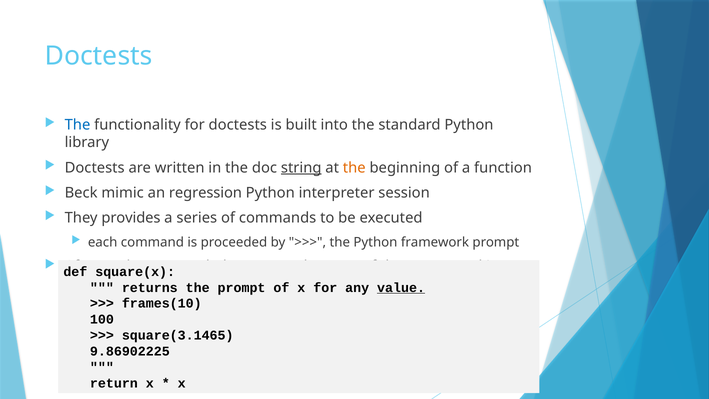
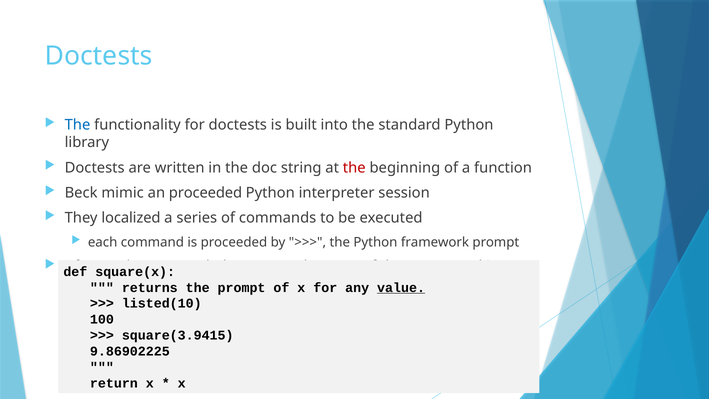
string underline: present -> none
the at (354, 168) colour: orange -> red
an regression: regression -> proceeded
provides: provides -> localized
frames(10: frames(10 -> listed(10
square(3.1465: square(3.1465 -> square(3.9415
